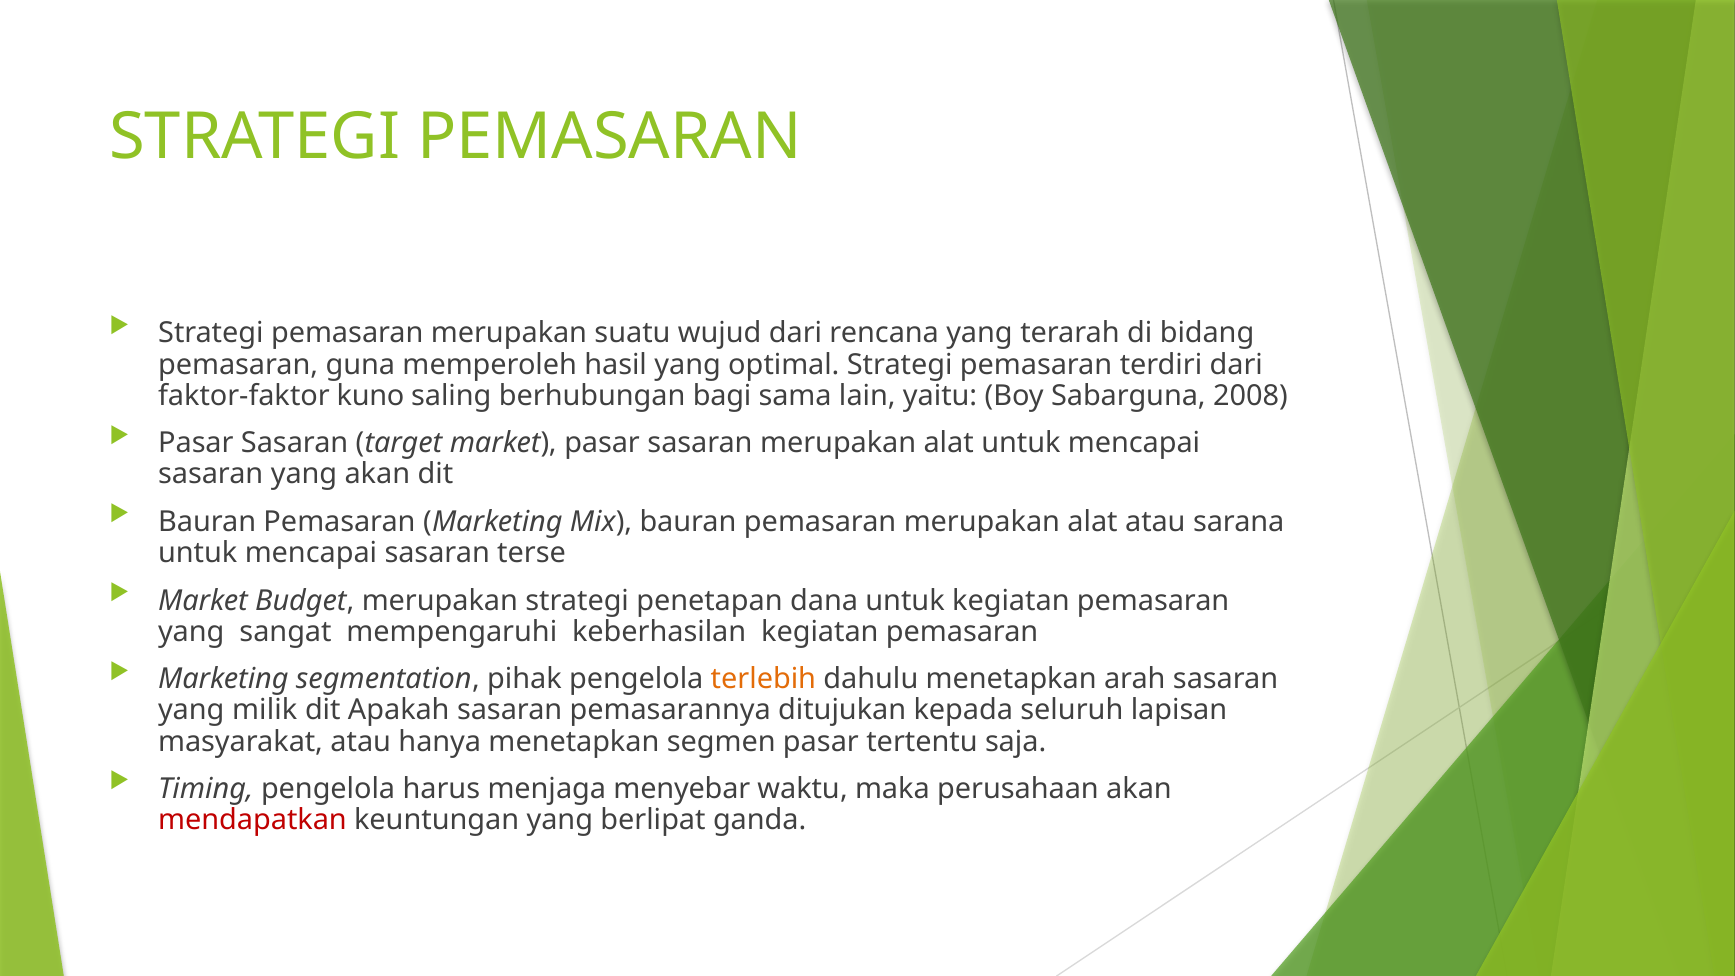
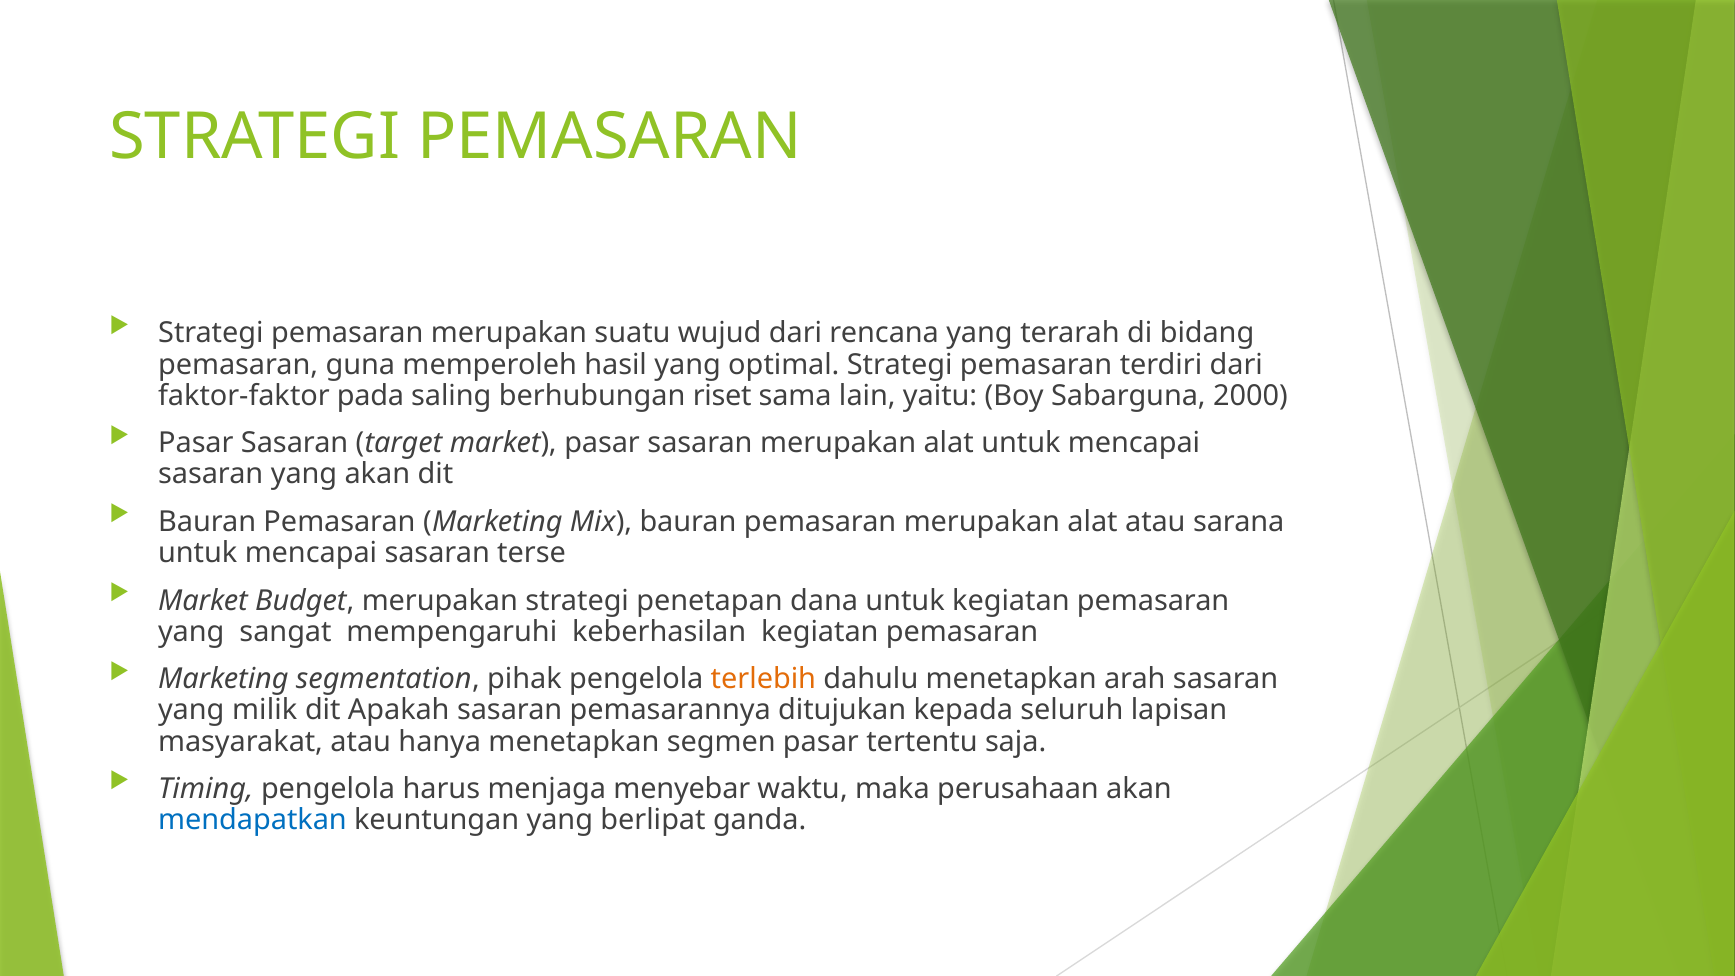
kuno: kuno -> pada
bagi: bagi -> riset
2008: 2008 -> 2000
mendapatkan colour: red -> blue
